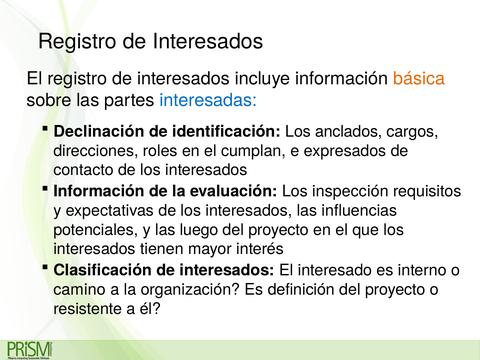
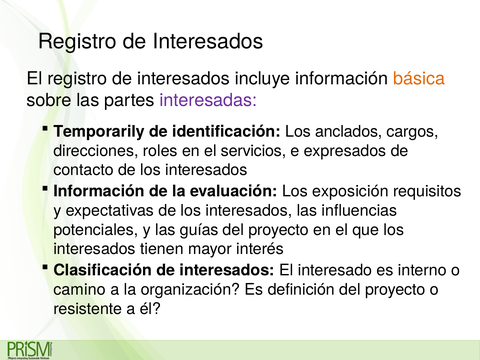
interesadas colour: blue -> purple
Declinación: Declinación -> Temporarily
cumplan: cumplan -> servicios
inspección: inspección -> exposición
luego: luego -> guías
